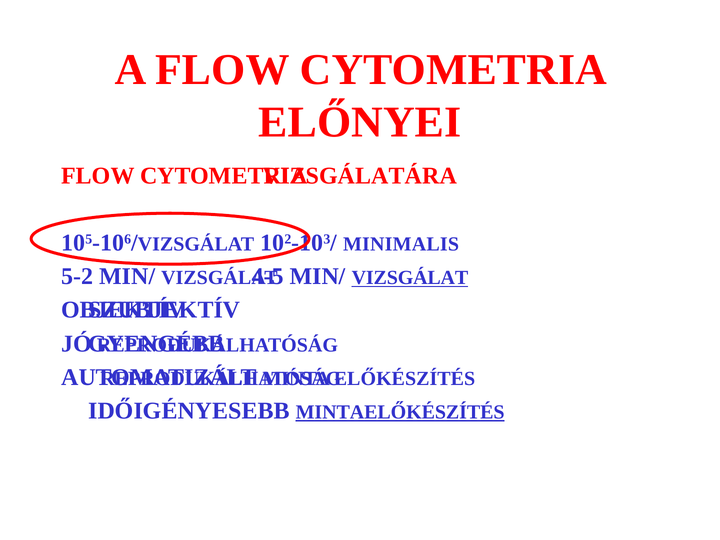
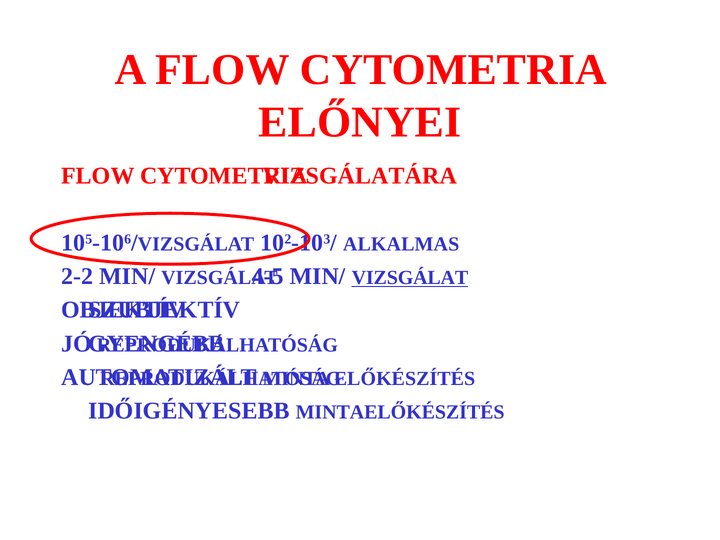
MINIMALIS: MINIMALIS -> ALKALMAS
5-2: 5-2 -> 2-2
MINTAELŐKÉSZÍTÉS underline: present -> none
